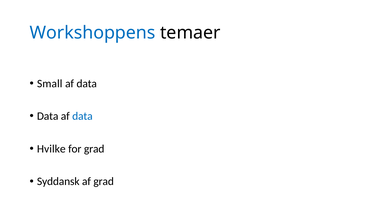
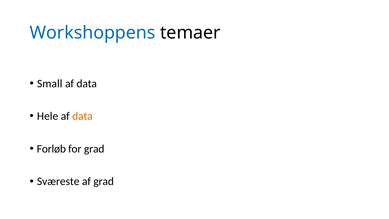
Data at (48, 116): Data -> Hele
data at (82, 116) colour: blue -> orange
Hvilke: Hvilke -> Forløb
Syddansk: Syddansk -> Sværeste
